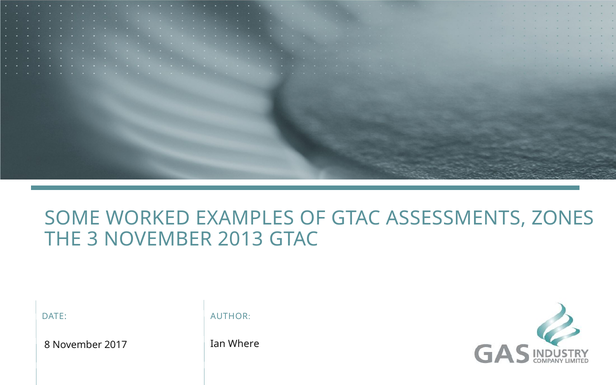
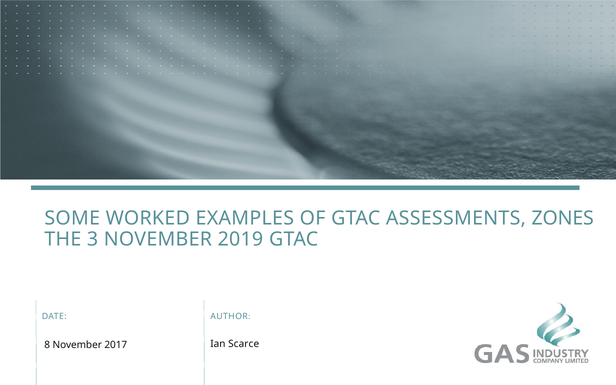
2013: 2013 -> 2019
Where: Where -> Scarce
